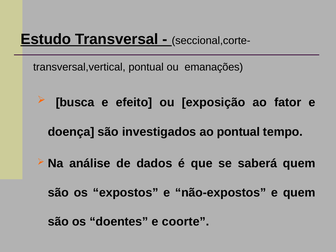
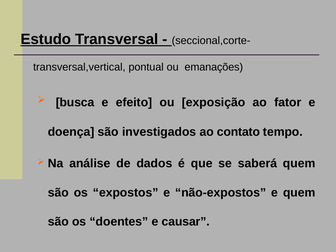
ao pontual: pontual -> contato
coorte: coorte -> causar
